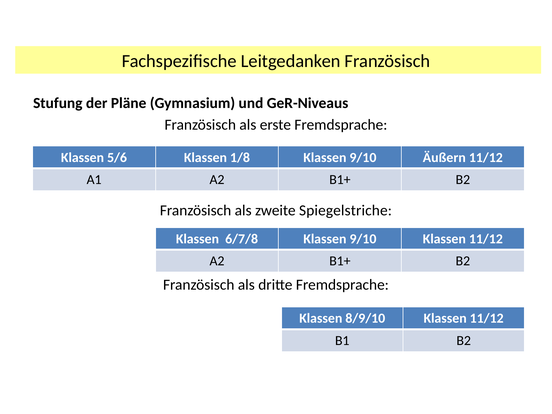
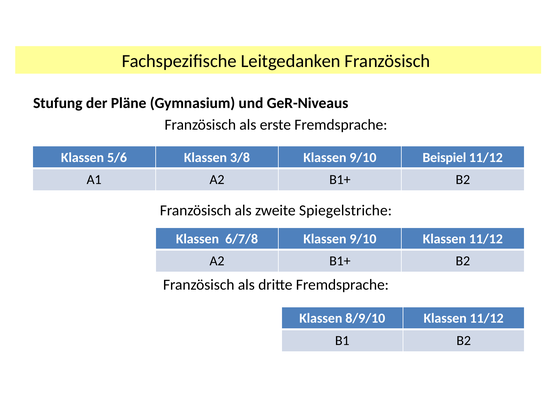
1/8: 1/8 -> 3/8
Äußern: Äußern -> Beispiel
